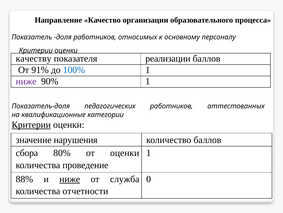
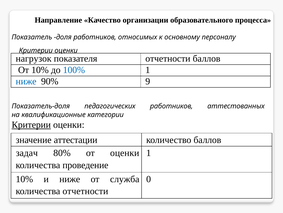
качеству: качеству -> нагрузок
показателя реализации: реализации -> отчетности
От 91%: 91% -> 10%
ниже at (26, 81) colour: purple -> blue
90% 1: 1 -> 9
нарушения: нарушения -> аттестации
сбора: сбора -> задач
88% at (24, 179): 88% -> 10%
ниже at (70, 179) underline: present -> none
